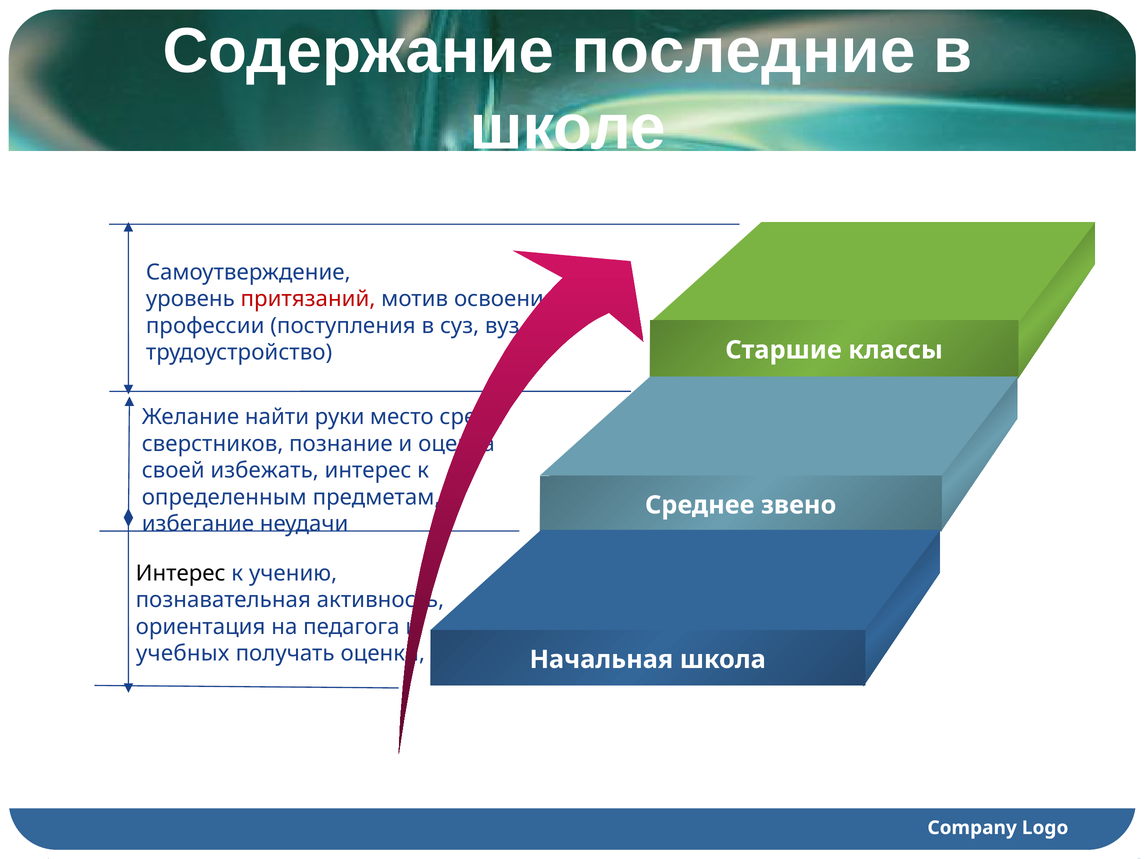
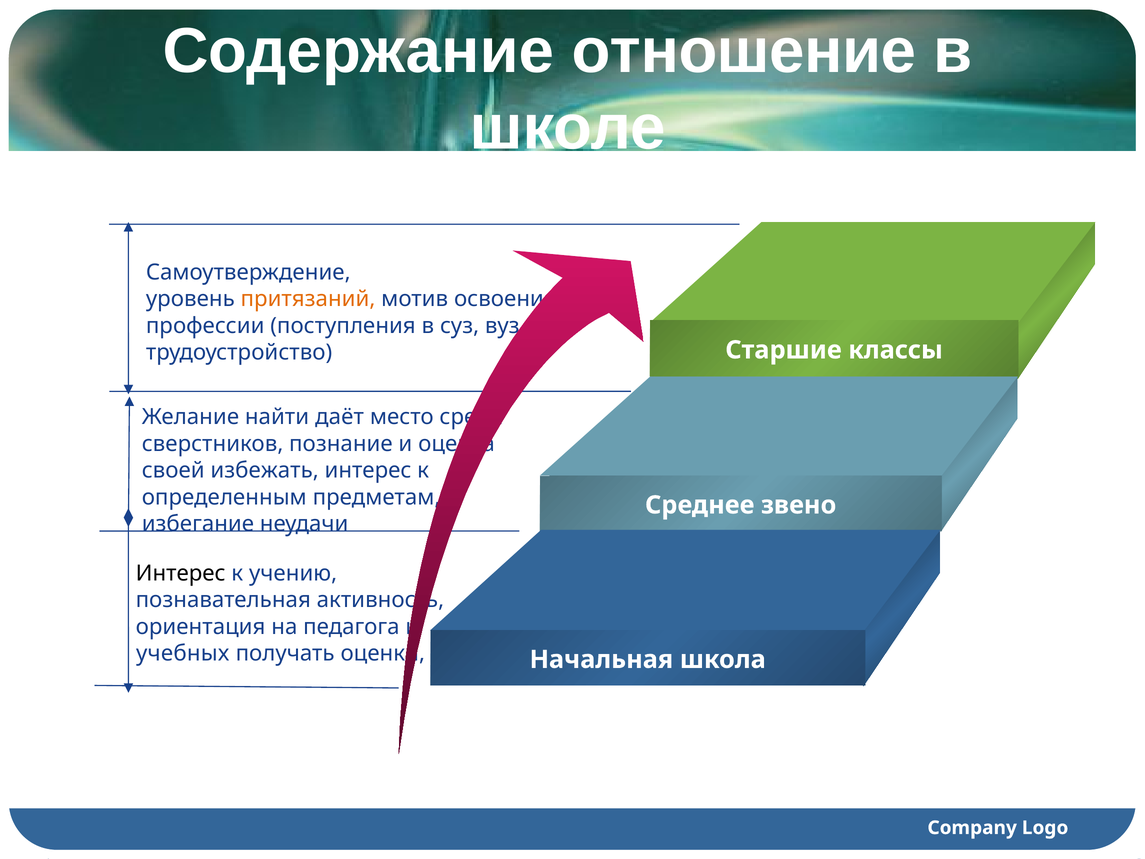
последние: последние -> отношение
притязаний colour: red -> orange
руки: руки -> даёт
